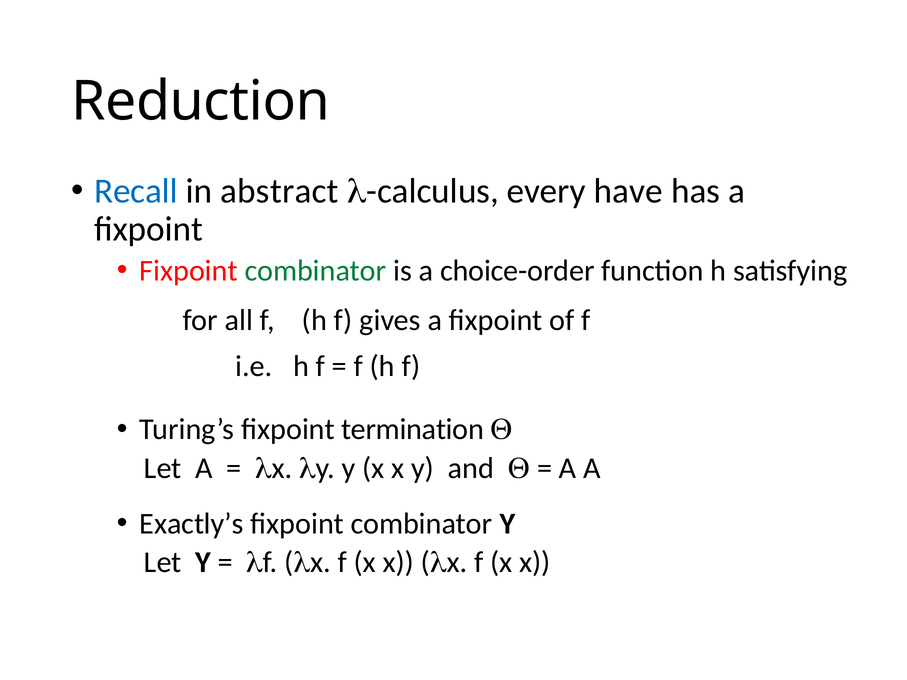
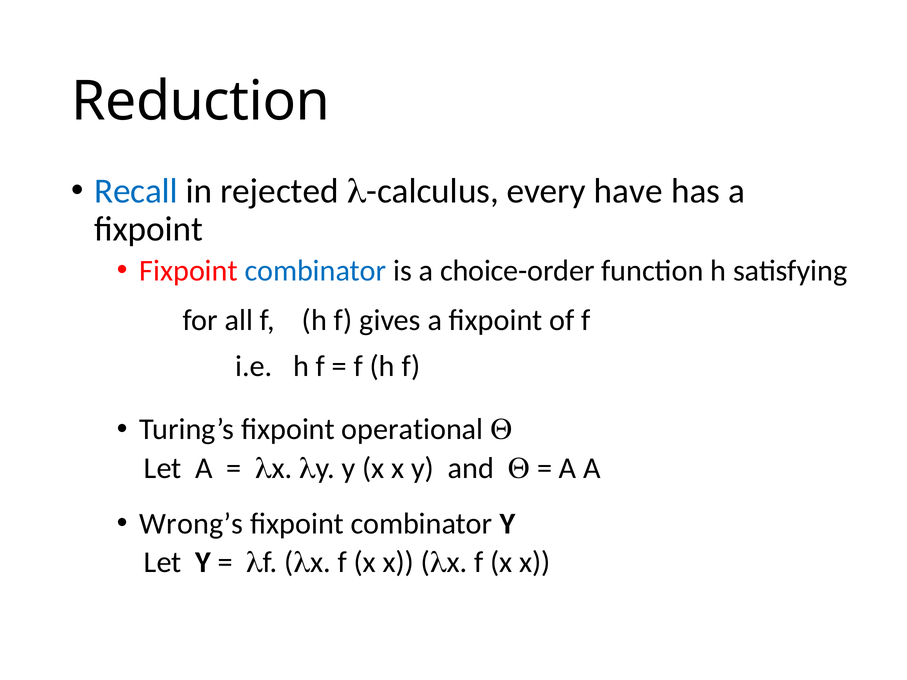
abstract: abstract -> rejected
combinator at (315, 271) colour: green -> blue
termination: termination -> operational
Exactly’s: Exactly’s -> Wrong’s
